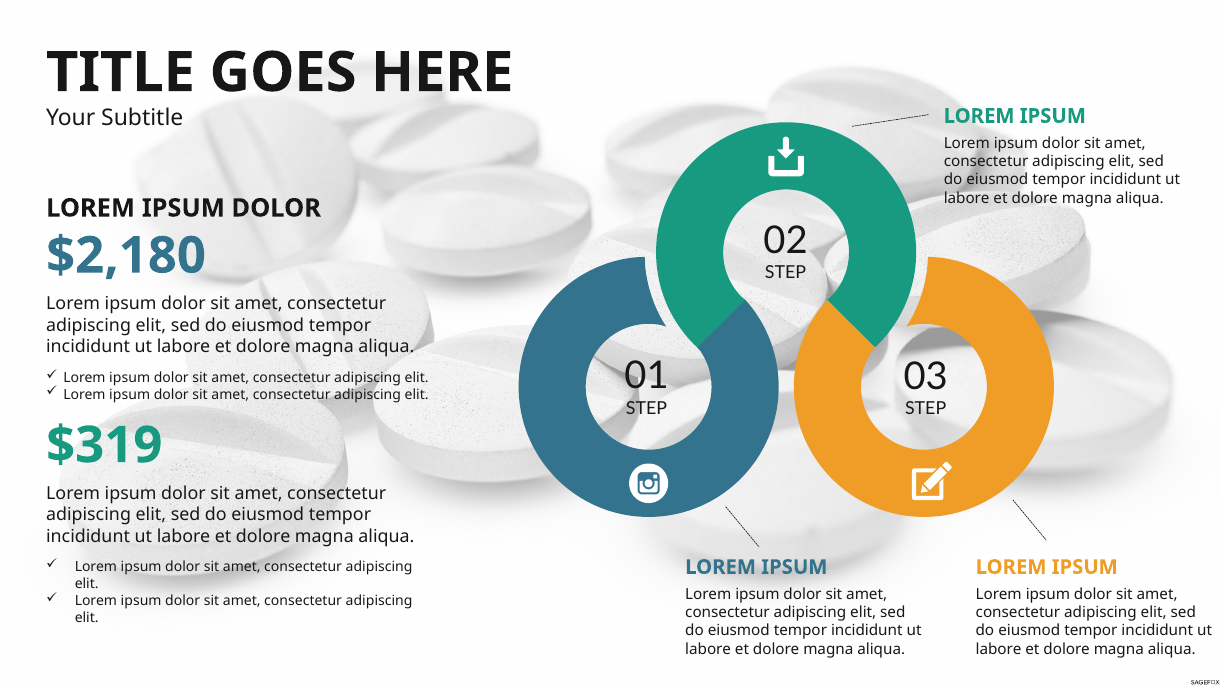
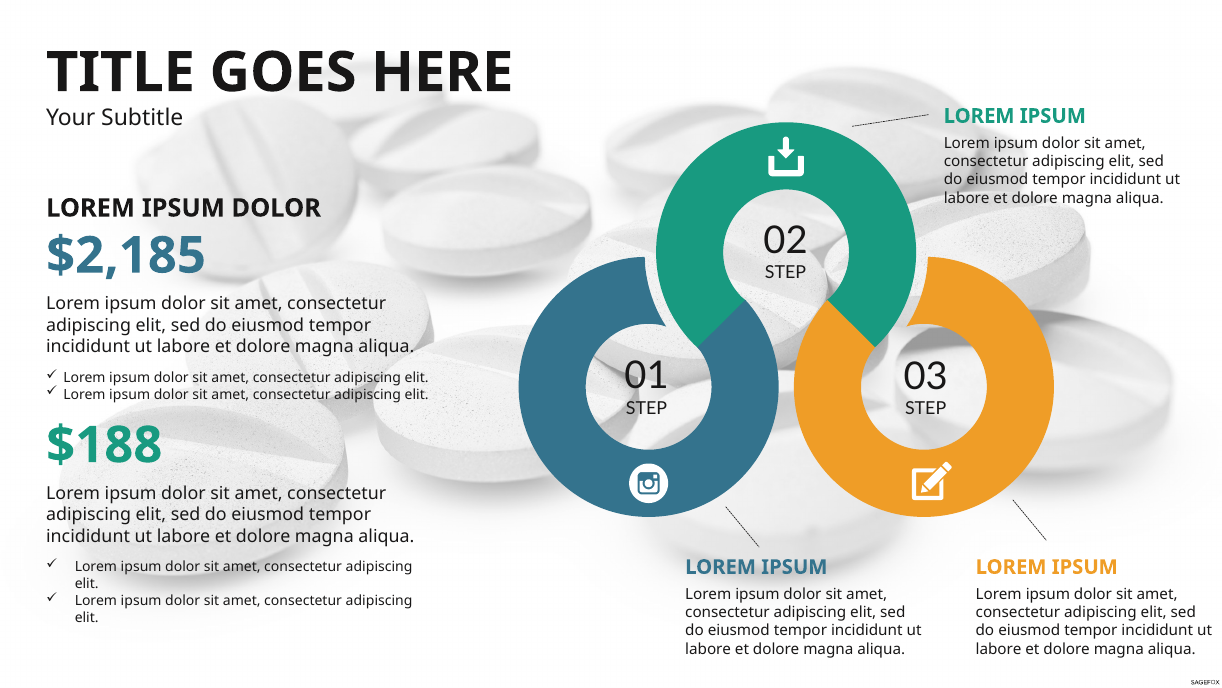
$2,180: $2,180 -> $2,185
$319: $319 -> $188
